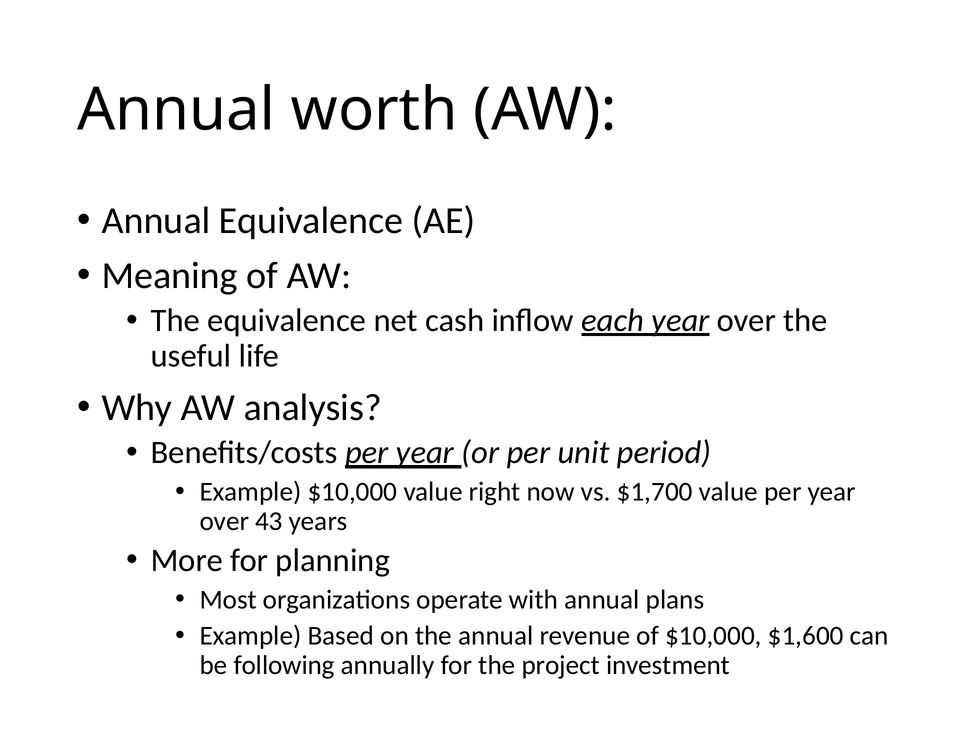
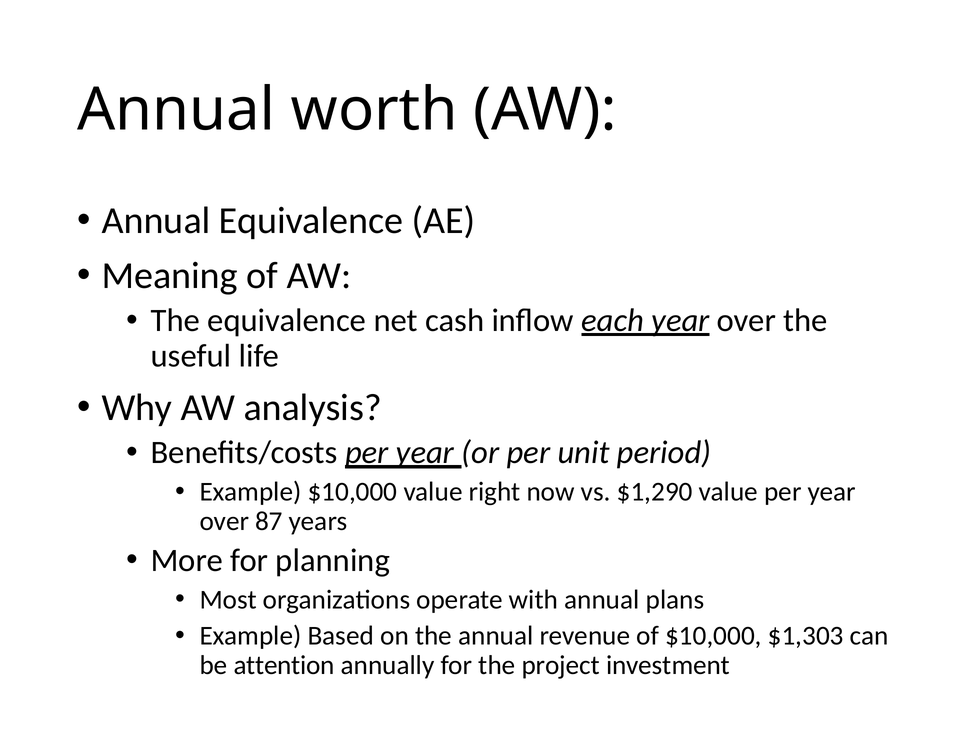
$1,700: $1,700 -> $1,290
43: 43 -> 87
$1,600: $1,600 -> $1,303
following: following -> attention
